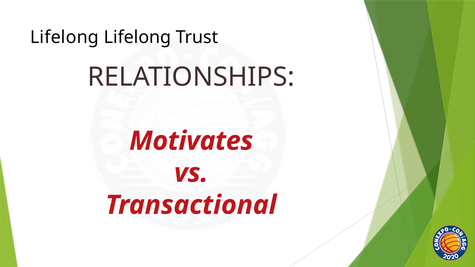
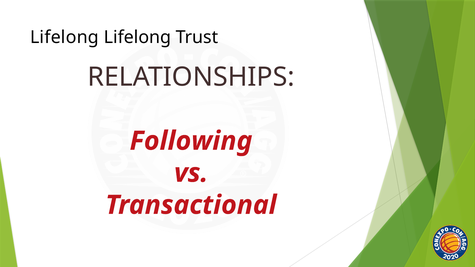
Motivates: Motivates -> Following
